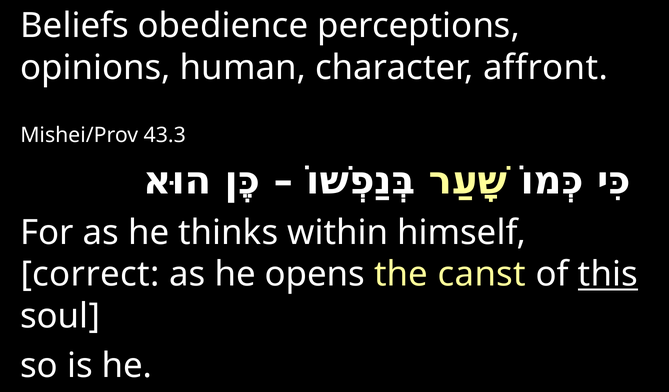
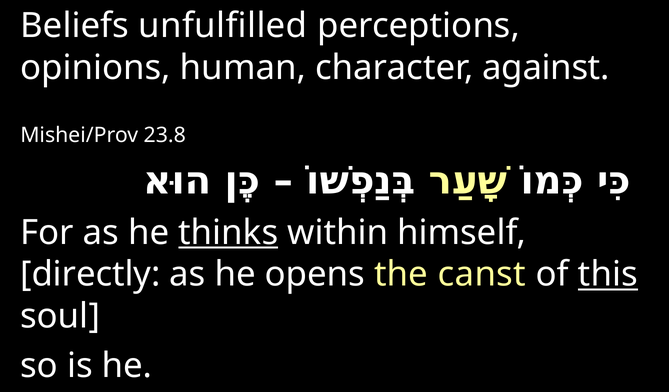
obedience: obedience -> unfulfilled
affront: affront -> against
43.3: 43.3 -> 23.8
thinks underline: none -> present
correct: correct -> directly
